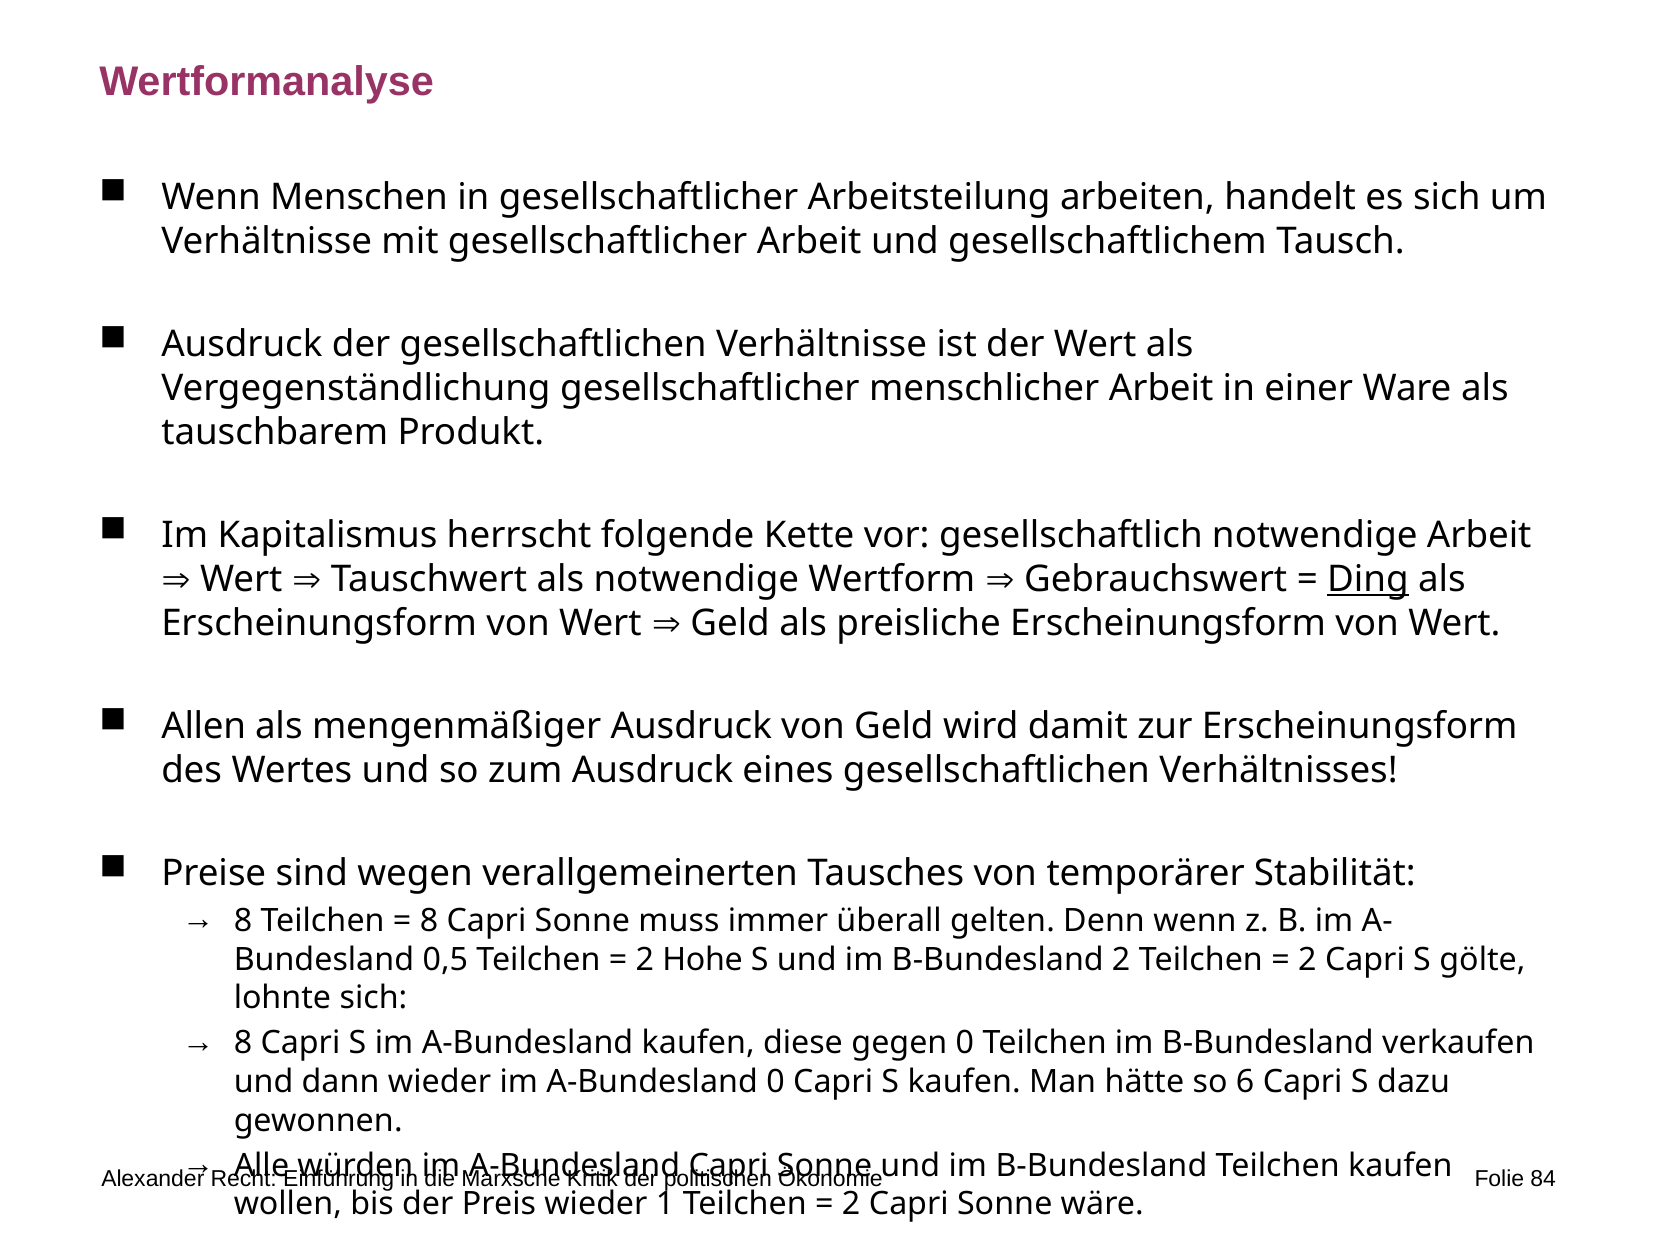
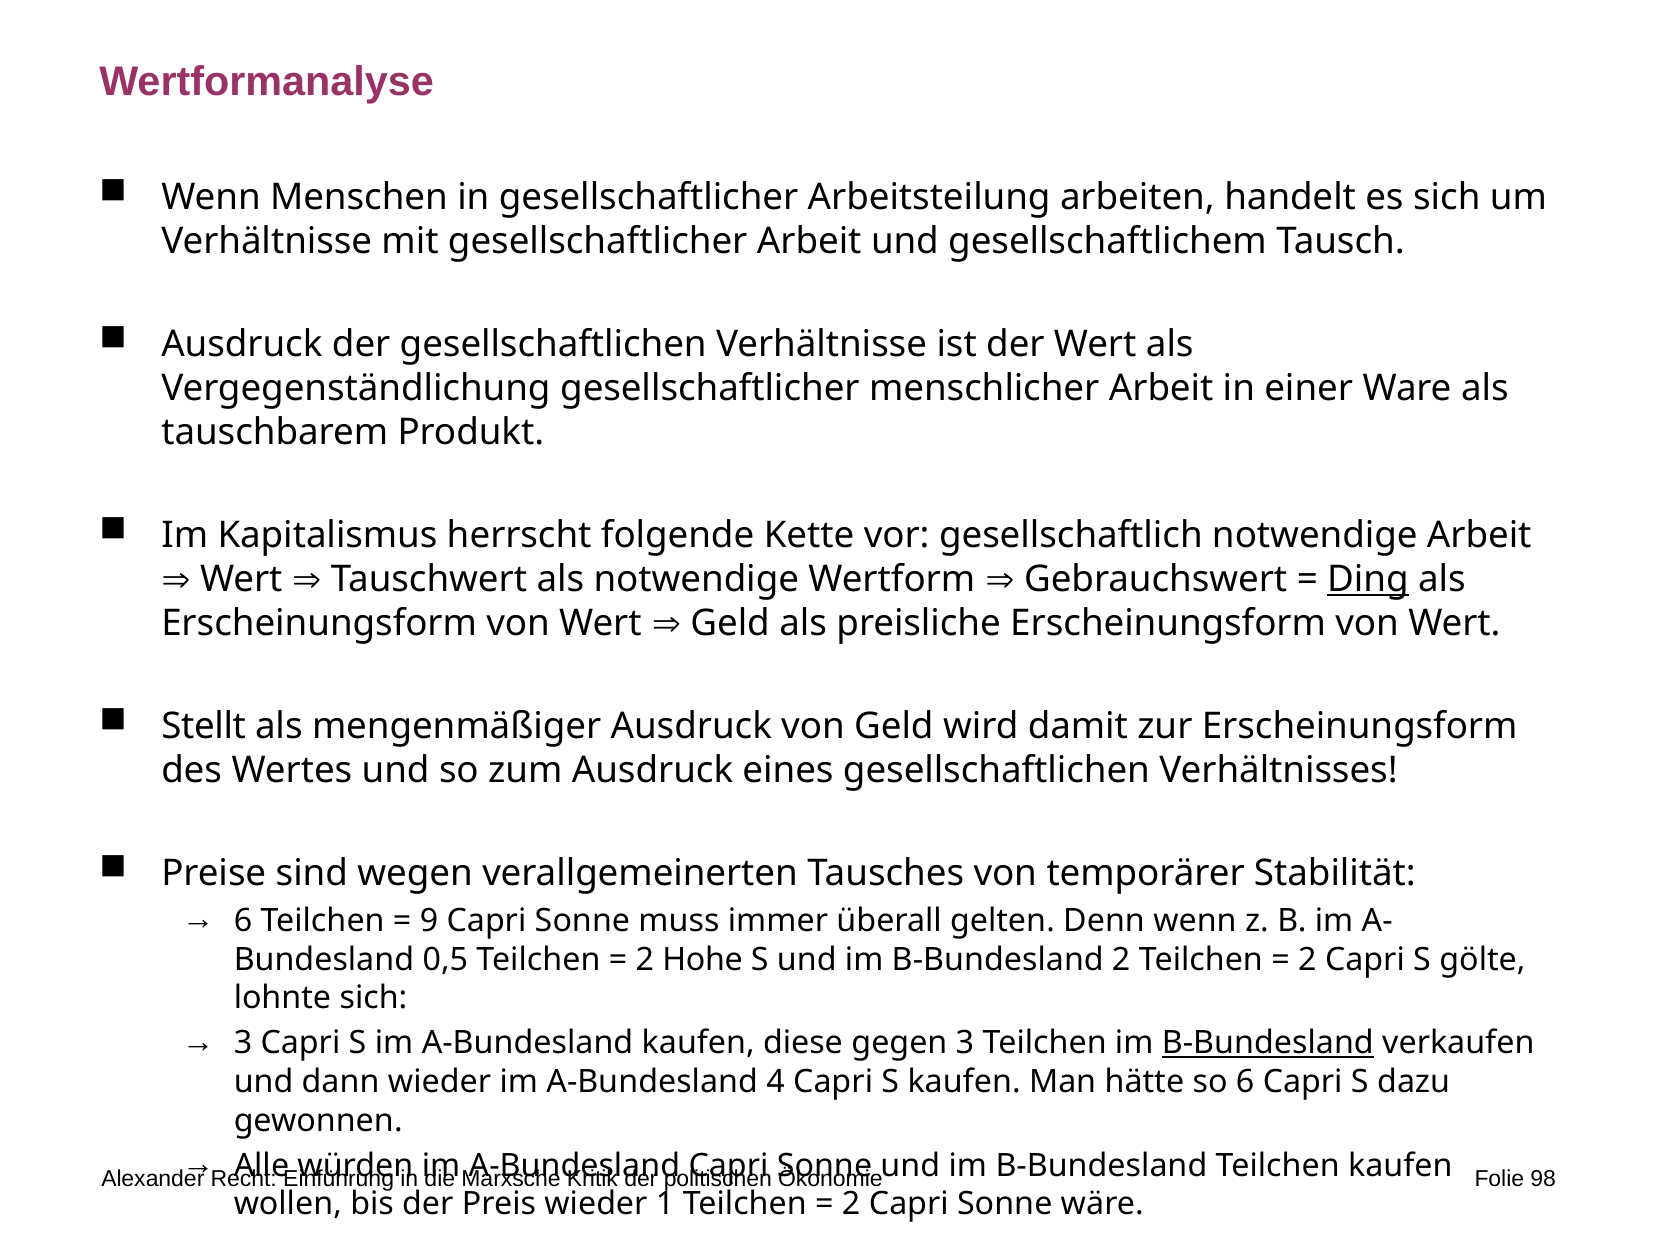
Allen: Allen -> Stellt
8 at (243, 921): 8 -> 6
8 at (429, 921): 8 -> 9
8 at (243, 1044): 8 -> 3
gegen 0: 0 -> 3
B-Bundesland at (1268, 1044) underline: none -> present
A-Bundesland 0: 0 -> 4
84: 84 -> 98
